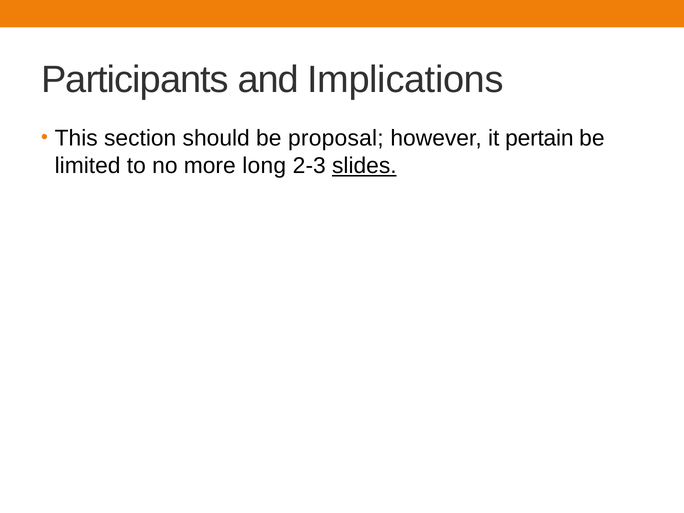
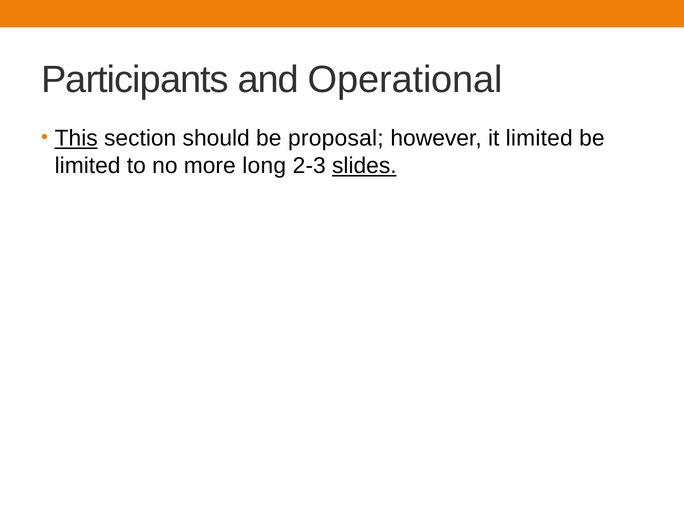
Implications: Implications -> Operational
This underline: none -> present
it pertain: pertain -> limited
